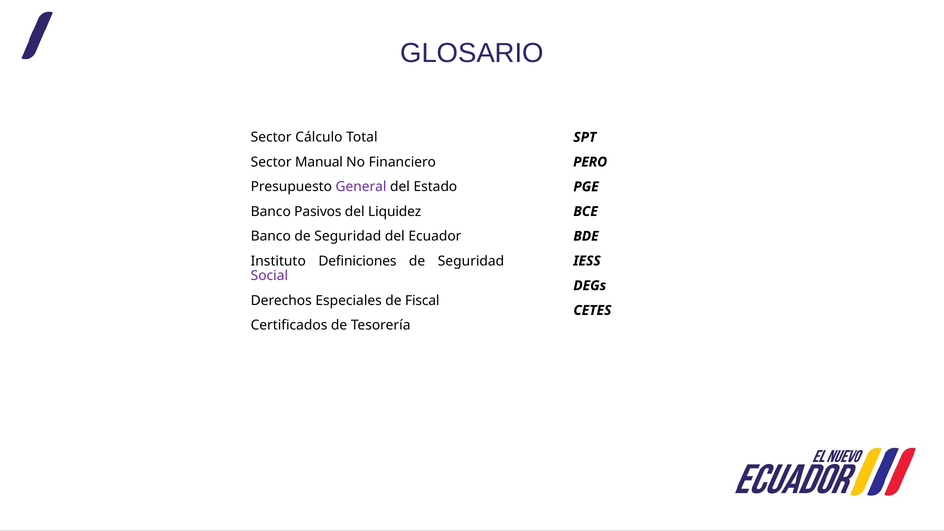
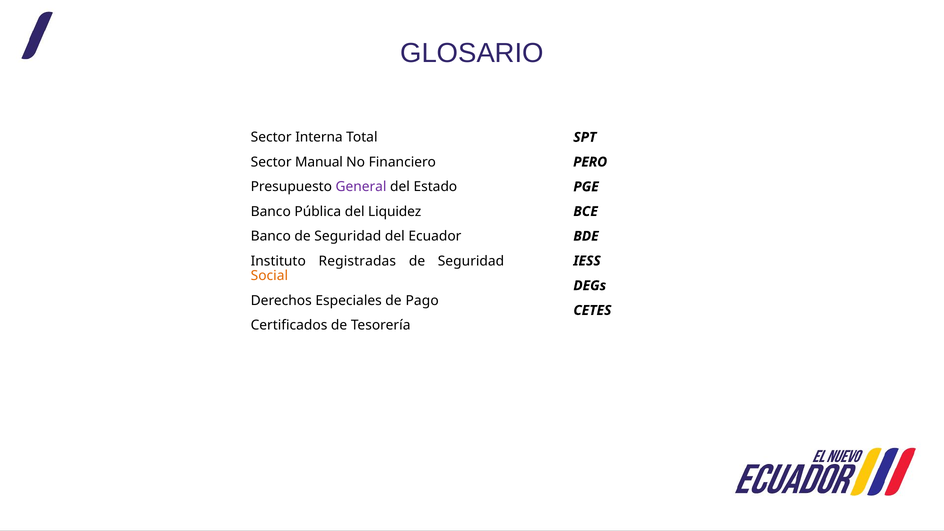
Cálculo: Cálculo -> Interna
Pasivos: Pasivos -> Pública
Definiciones: Definiciones -> Registradas
Social colour: purple -> orange
Fiscal: Fiscal -> Pago
